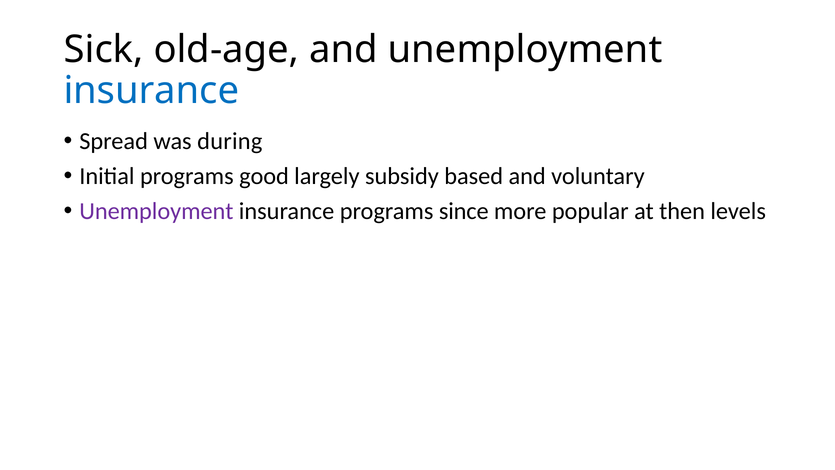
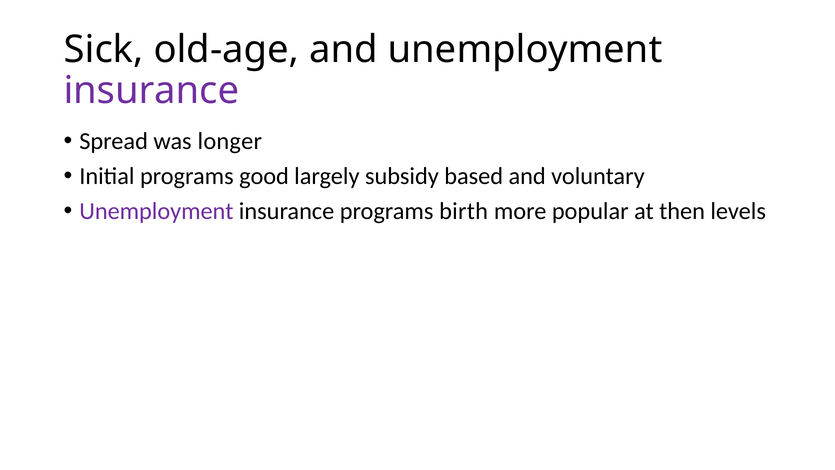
insurance at (151, 91) colour: blue -> purple
during: during -> longer
since: since -> birth
